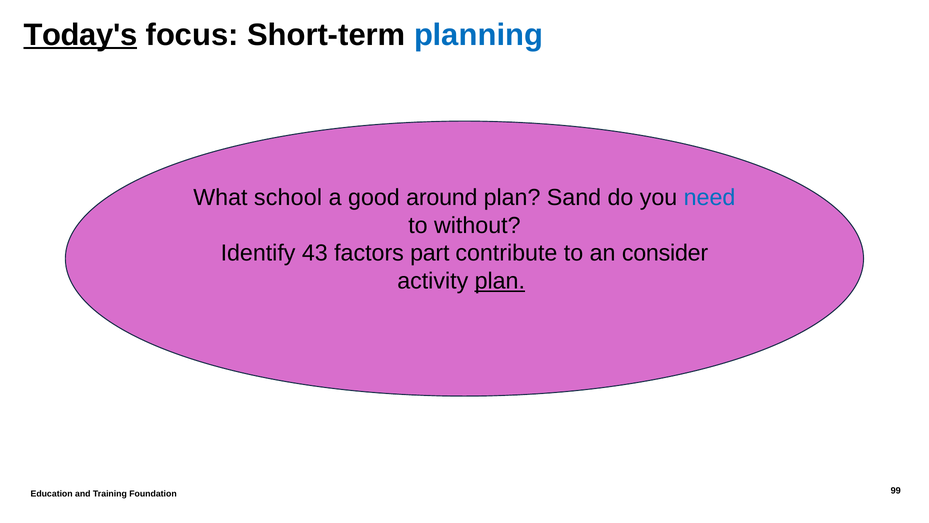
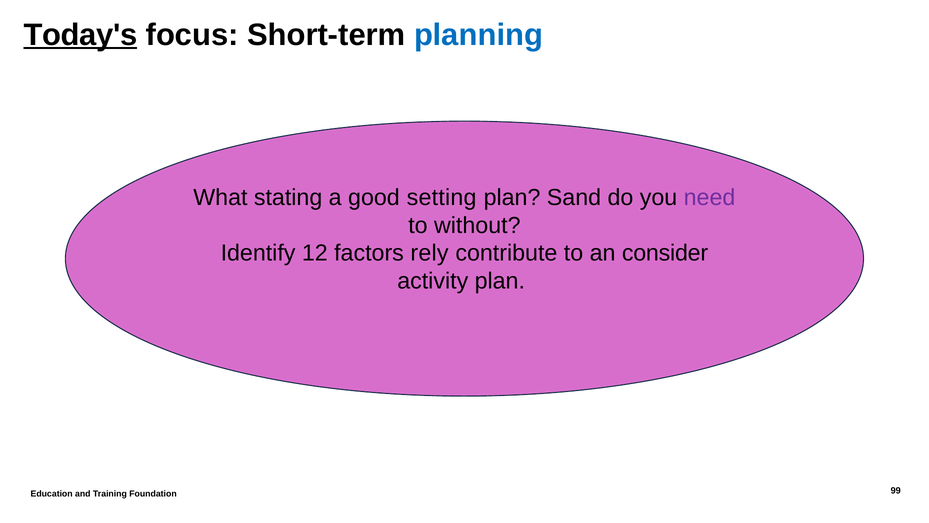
school: school -> stating
around: around -> setting
need colour: blue -> purple
43: 43 -> 12
part: part -> rely
plan at (500, 281) underline: present -> none
